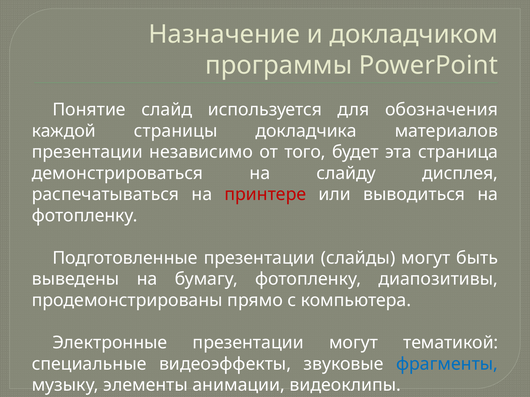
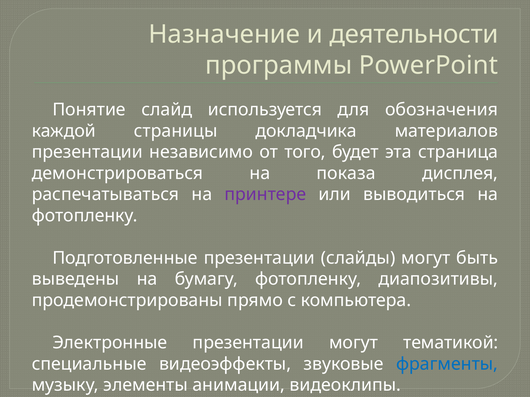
докладчиком: докладчиком -> деятельности
слайду: слайду -> показа
принтере colour: red -> purple
